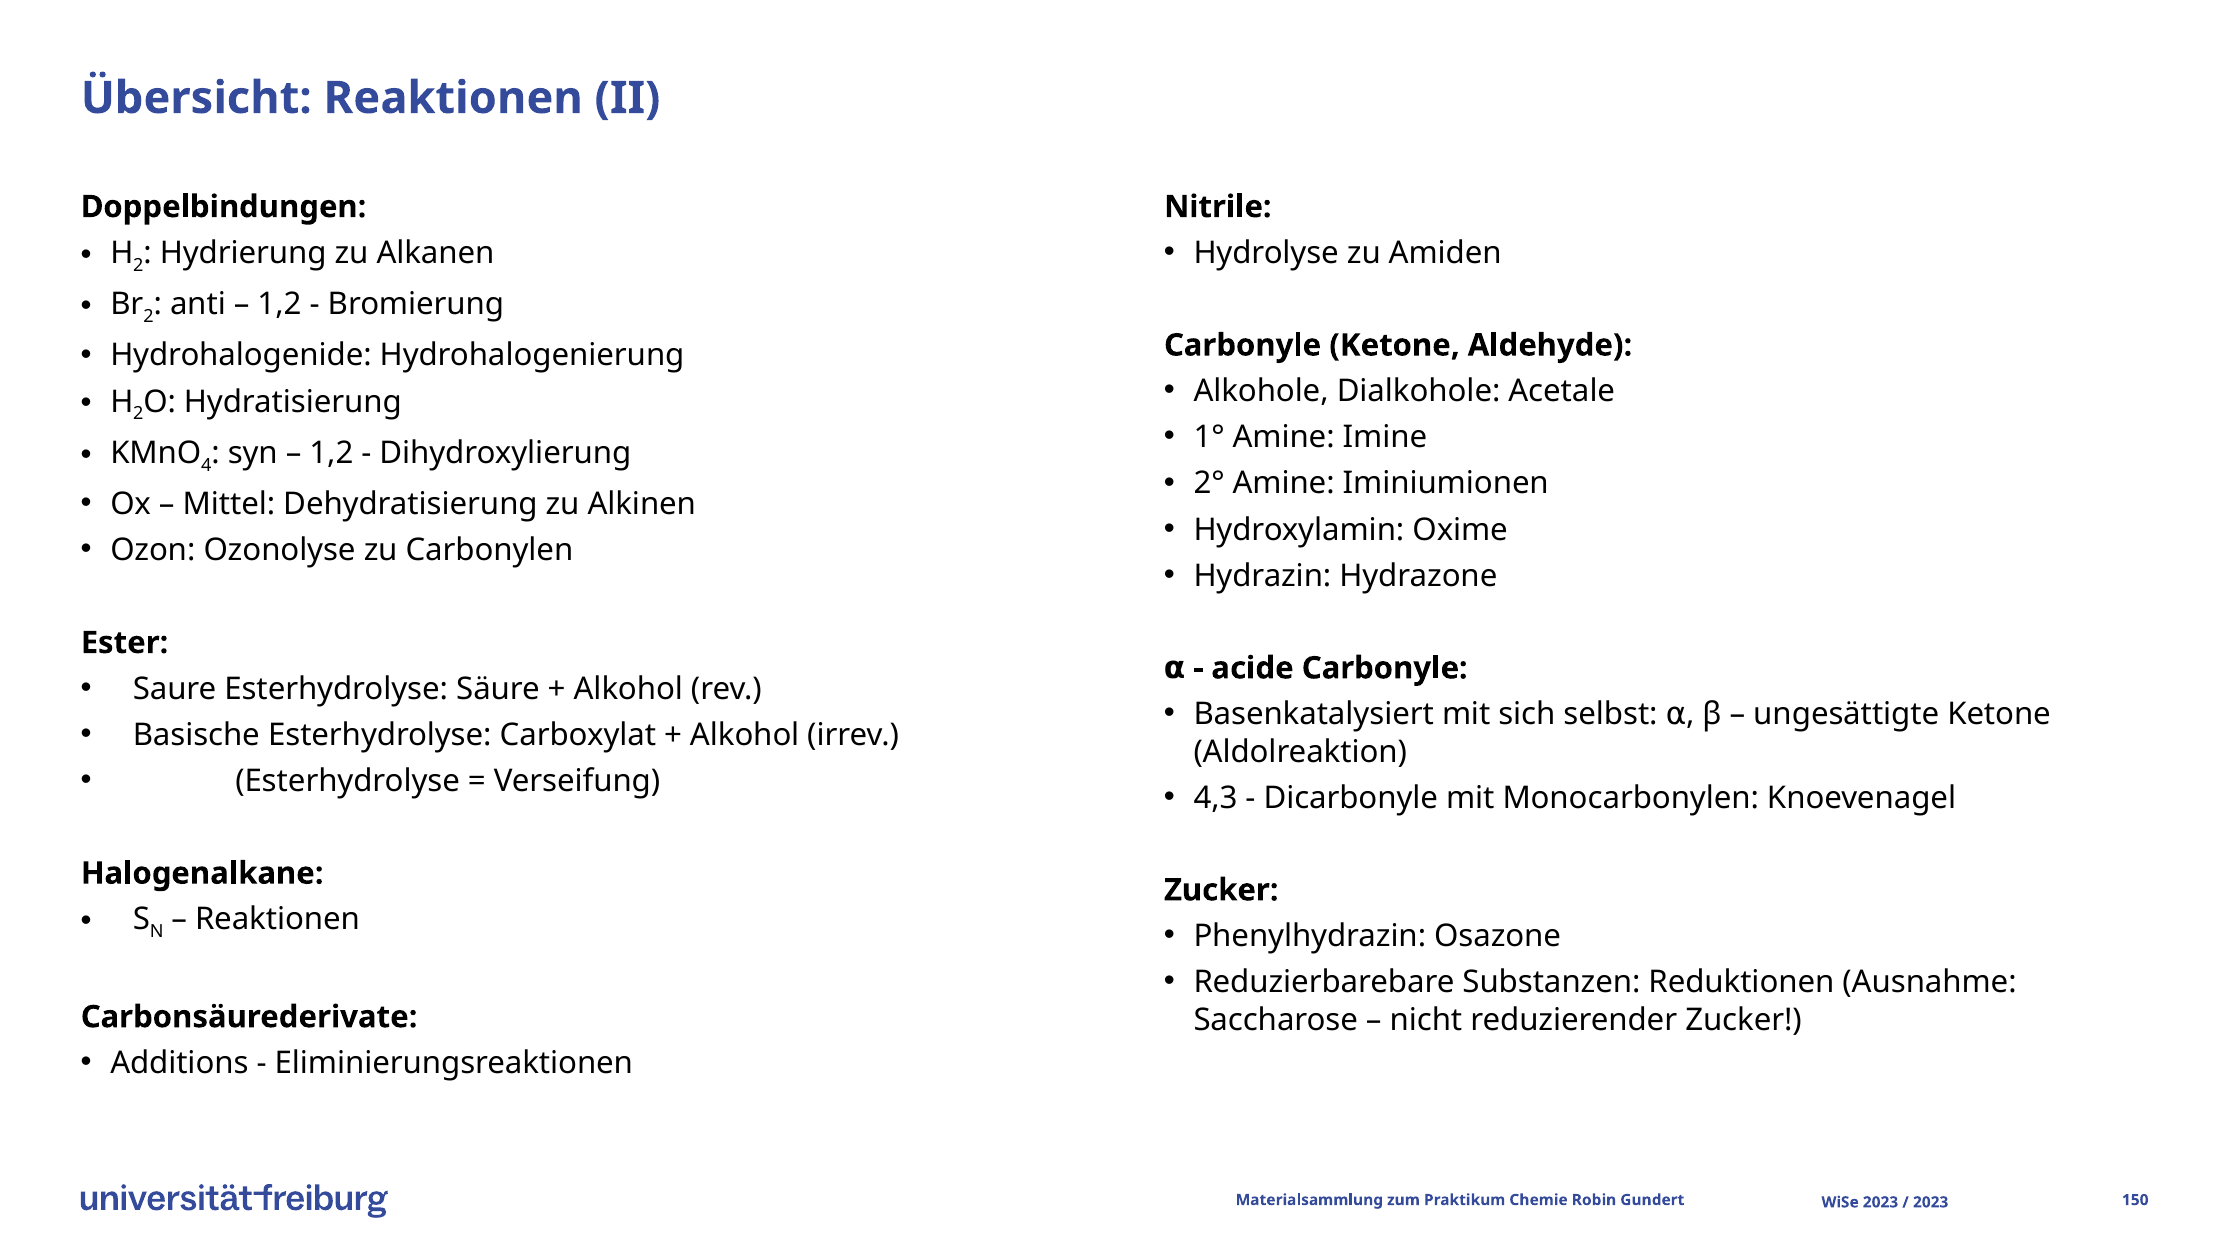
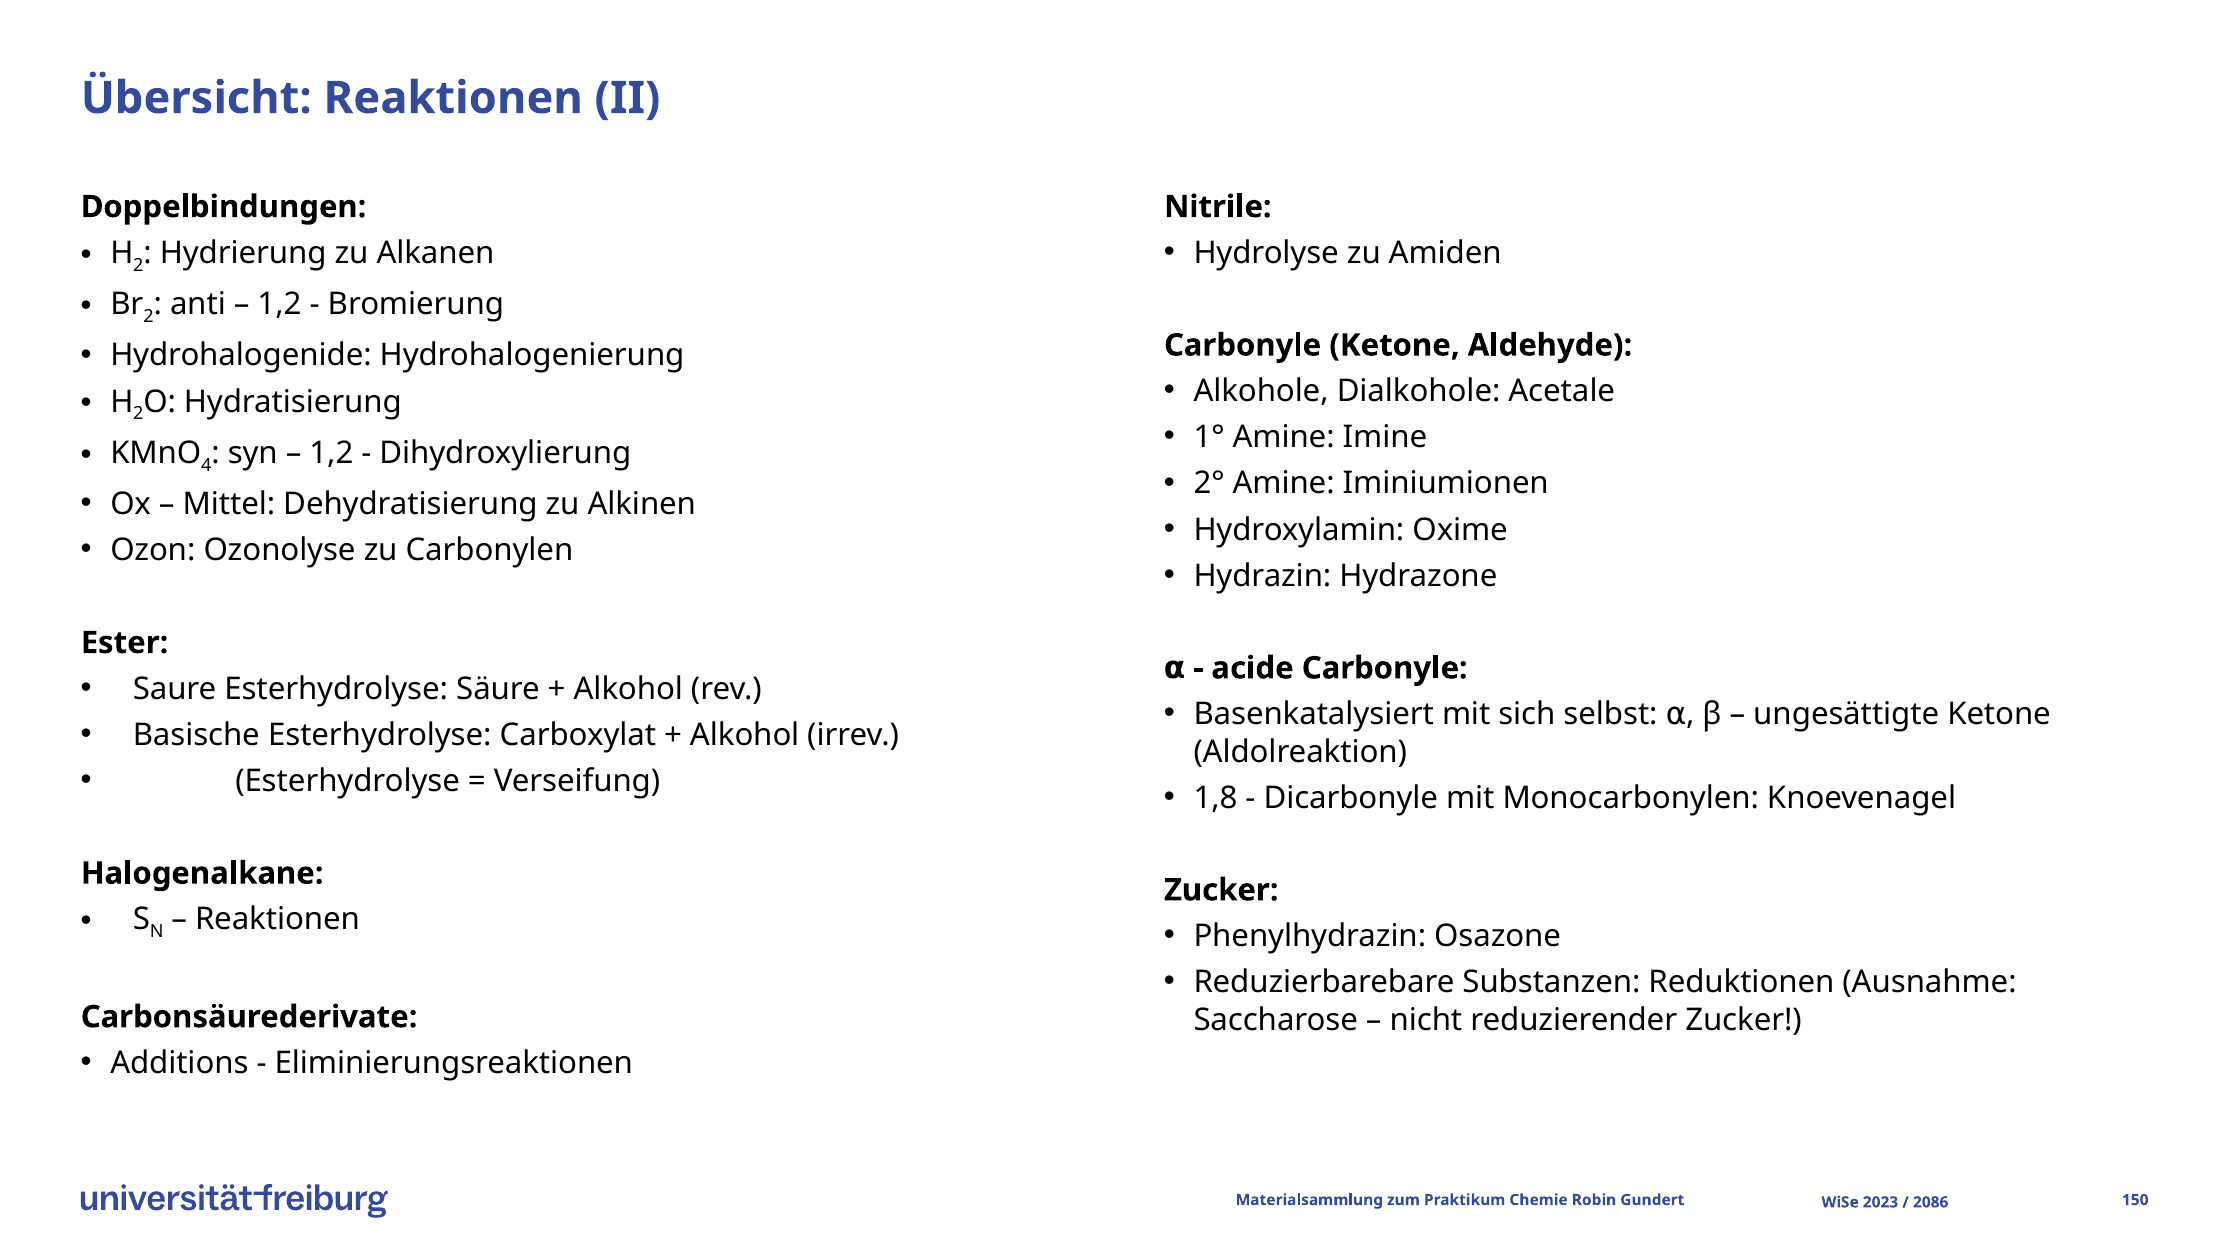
4,3: 4,3 -> 1,8
2023 at (1931, 1203): 2023 -> 2086
